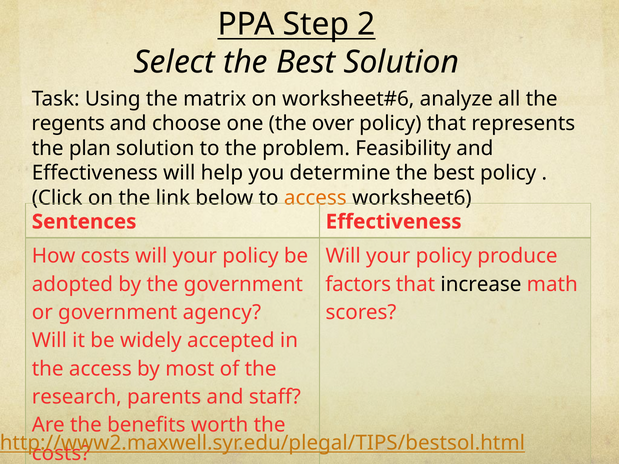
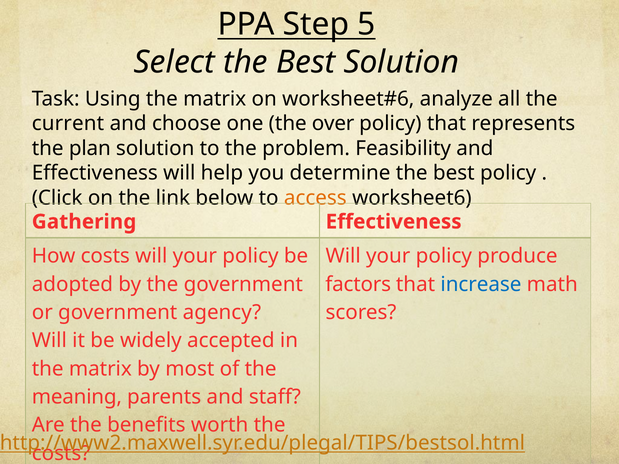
2: 2 -> 5
regents: regents -> current
Sentences: Sentences -> Gathering
increase colour: black -> blue
access at (100, 369): access -> matrix
research: research -> meaning
